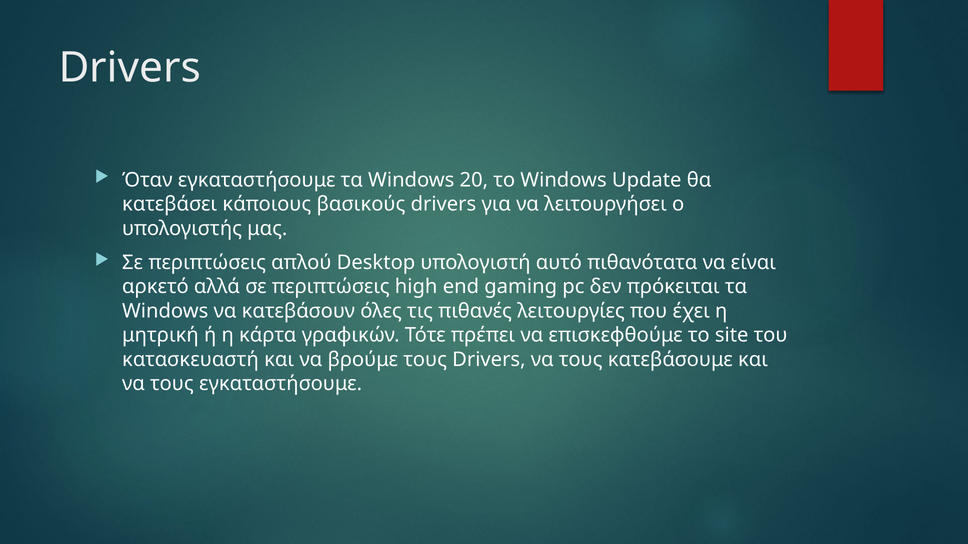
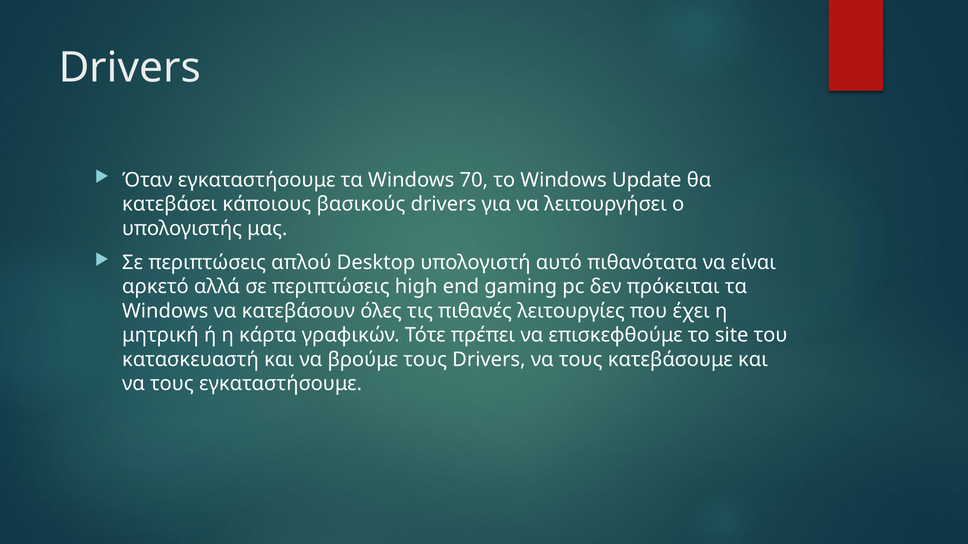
20: 20 -> 70
